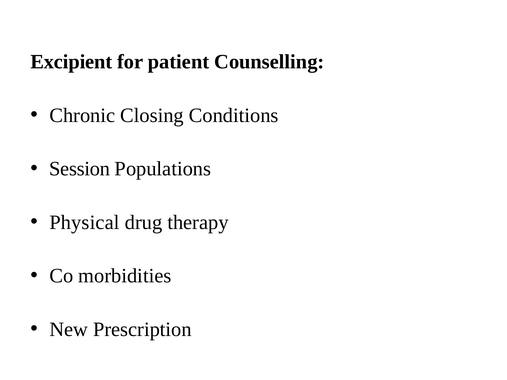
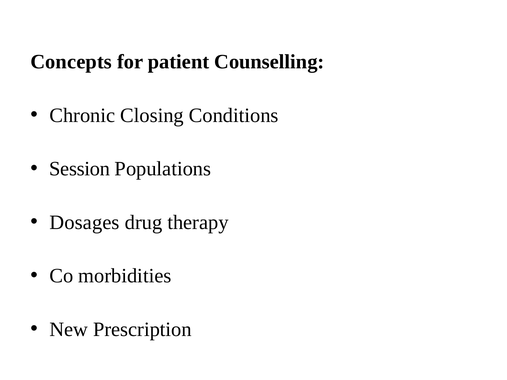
Excipient: Excipient -> Concepts
Physical: Physical -> Dosages
